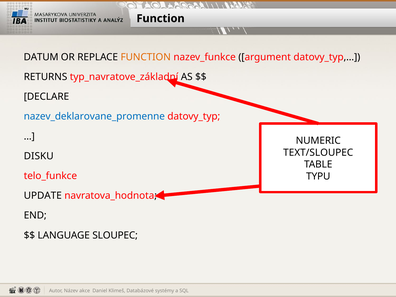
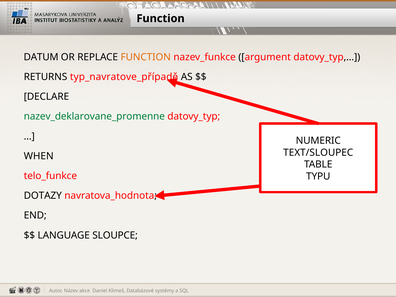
typ_navratove_základní: typ_navratove_základní -> typ_navratove_případě
nazev_deklarovane_promenne colour: blue -> green
DISKU: DISKU -> WHEN
UPDATE: UPDATE -> DOTAZY
SLOUPEC: SLOUPEC -> SLOUPCE
